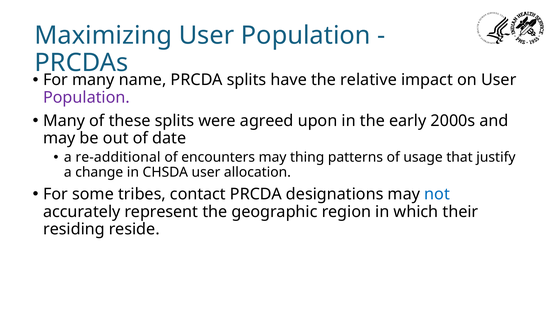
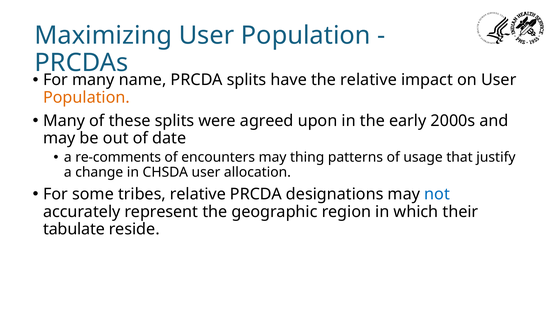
Population at (87, 98) colour: purple -> orange
re-additional: re-additional -> re-comments
tribes contact: contact -> relative
residing: residing -> tabulate
